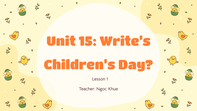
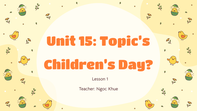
Write’s: Write’s -> Topic’s
